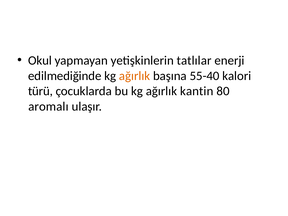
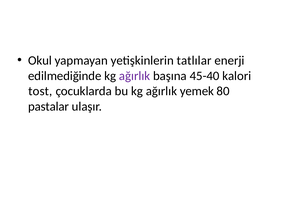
ağırlık at (135, 76) colour: orange -> purple
55-40: 55-40 -> 45-40
türü: türü -> tost
kantin: kantin -> yemek
aromalı: aromalı -> pastalar
